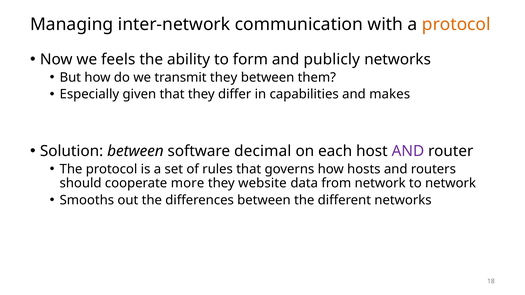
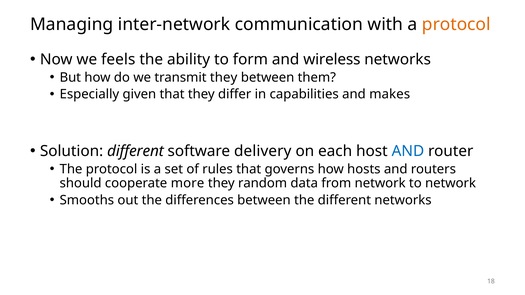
publicly: publicly -> wireless
Solution between: between -> different
decimal: decimal -> delivery
AND at (408, 151) colour: purple -> blue
website: website -> random
